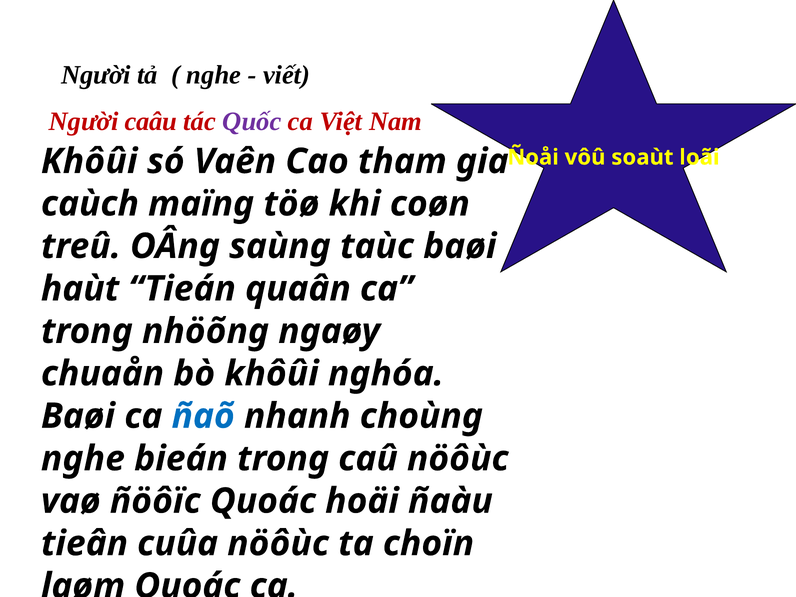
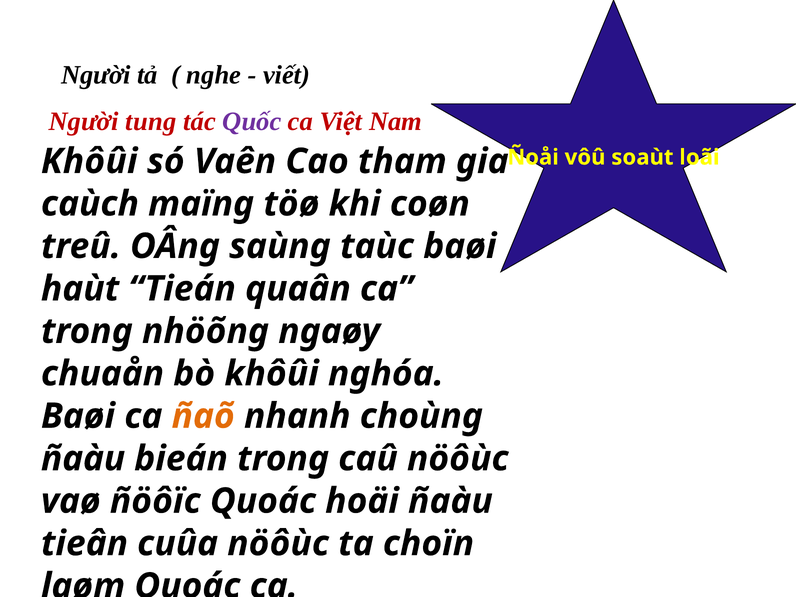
caâu: caâu -> tung
ñaõ colour: blue -> orange
nghe at (83, 459): nghe -> ñaàu
